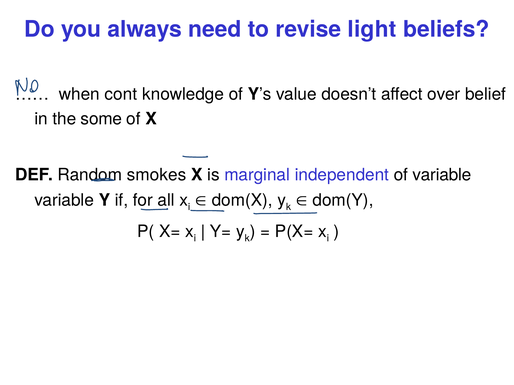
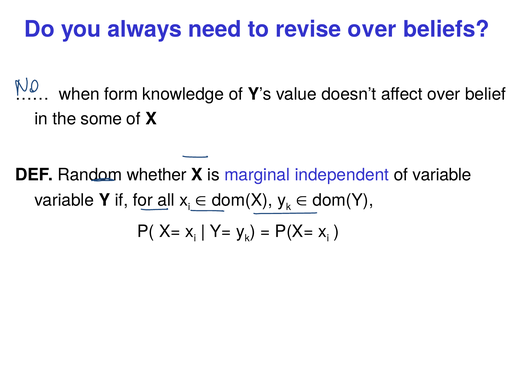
revise light: light -> over
cont: cont -> form
smokes: smokes -> whether
